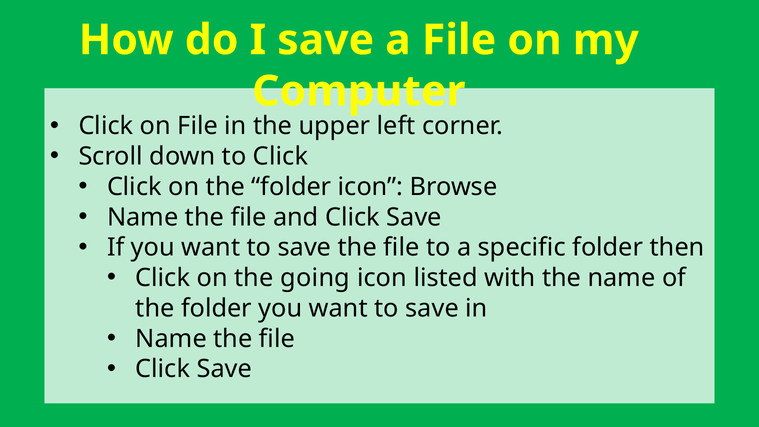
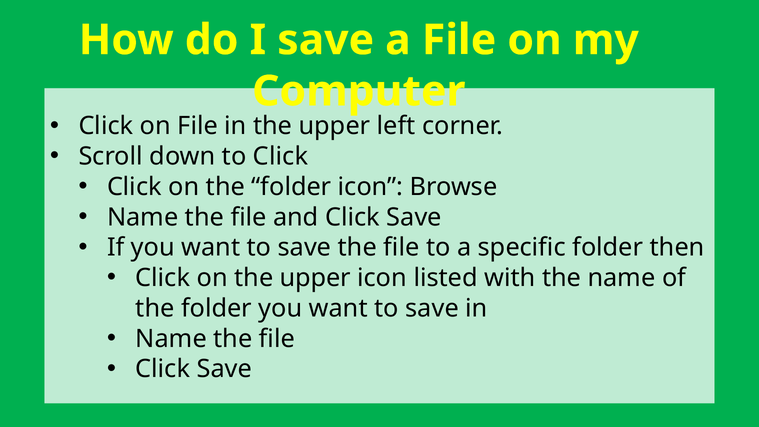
on the going: going -> upper
